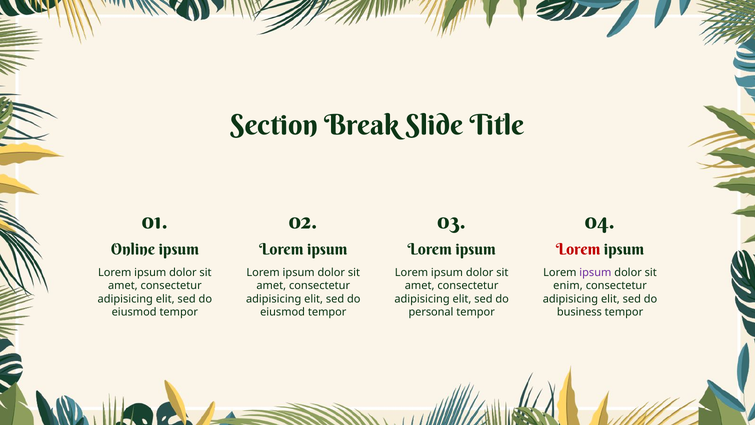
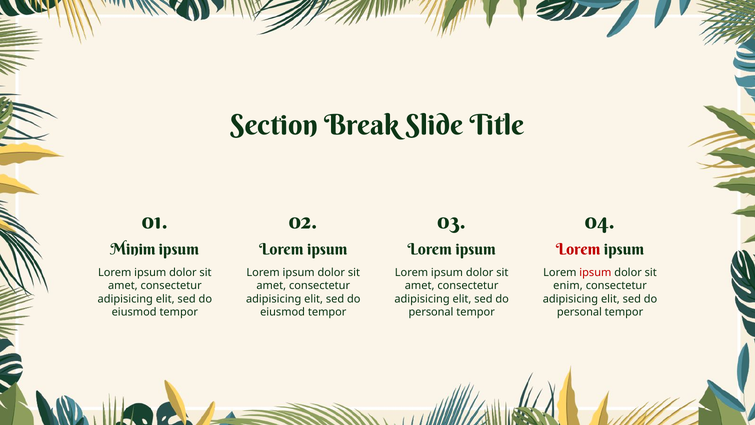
Online: Online -> Minim
ipsum at (595, 272) colour: purple -> red
business at (579, 312): business -> personal
